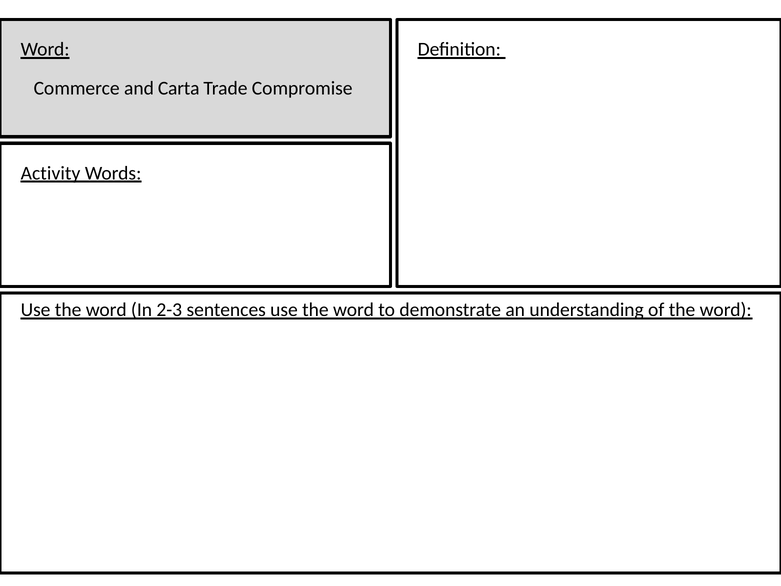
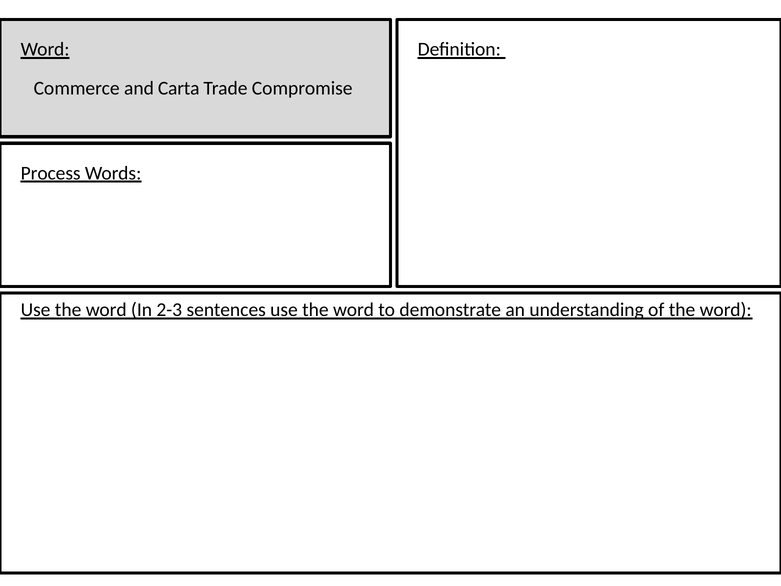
Activity: Activity -> Process
